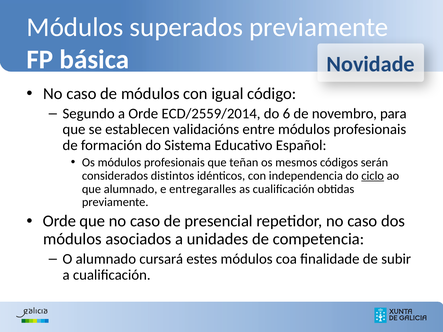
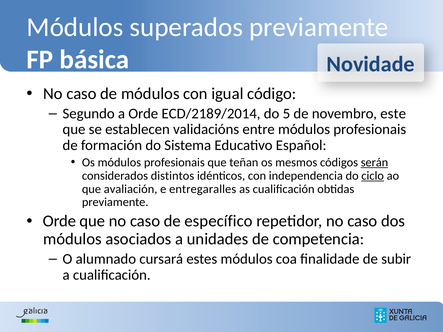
ECD/2559/2014: ECD/2559/2014 -> ECD/2189/2014
6: 6 -> 5
para: para -> este
serán underline: none -> present
que alumnado: alumnado -> avaliación
presencial: presencial -> específico
